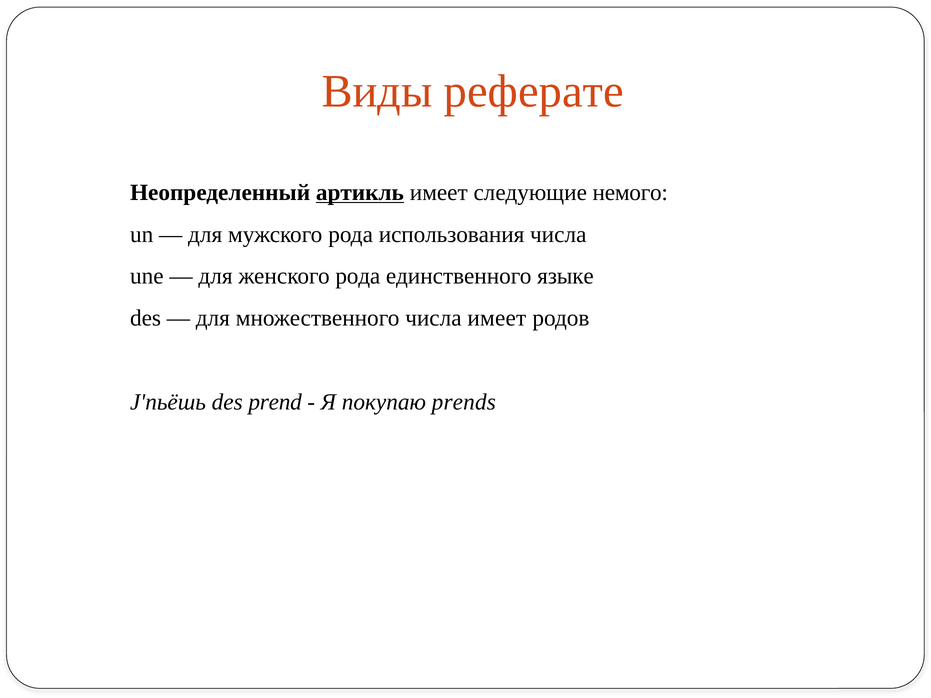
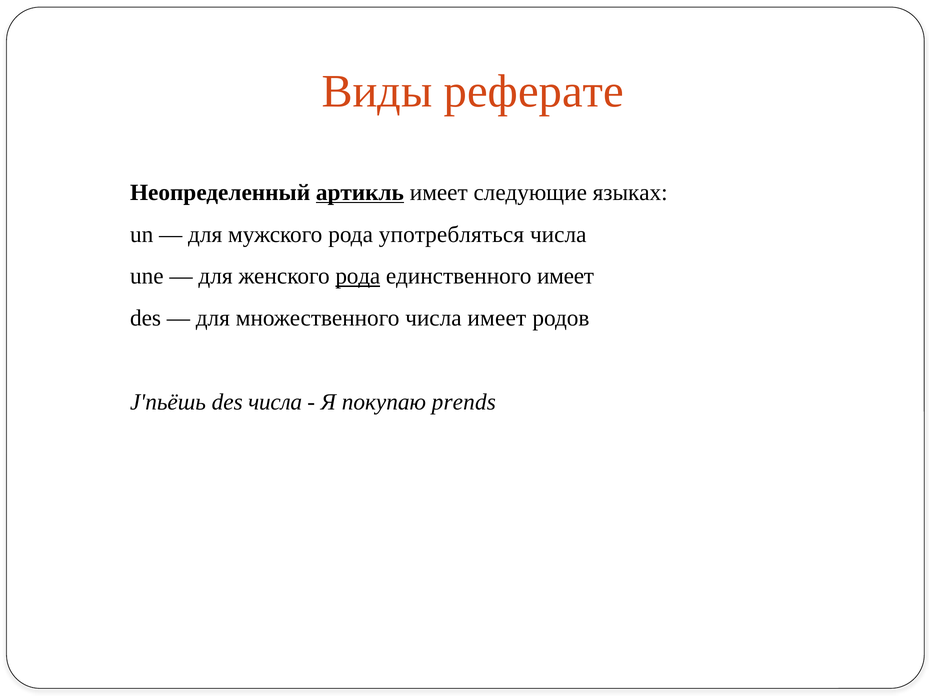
немого: немого -> языках
использования: использования -> употребляться
рода at (358, 276) underline: none -> present
единственного языке: языке -> имеет
des prend: prend -> числа
